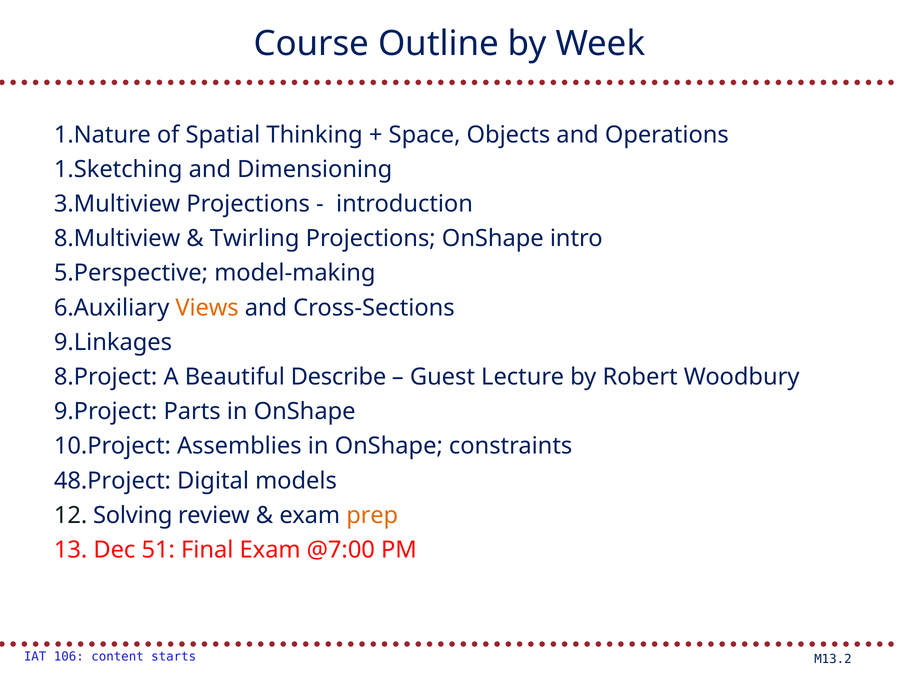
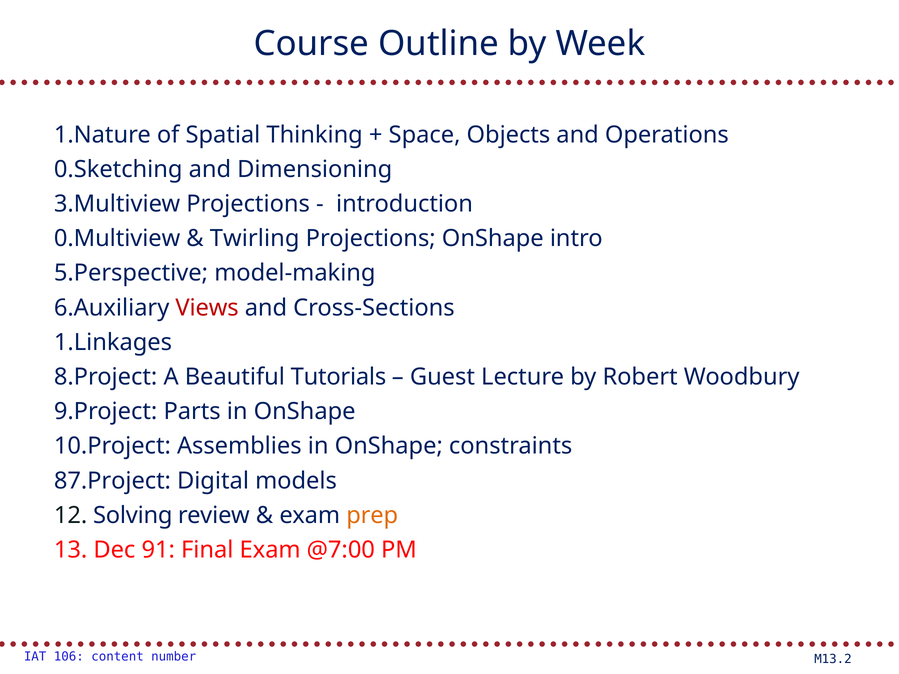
1.Sketching: 1.Sketching -> 0.Sketching
8.Multiview: 8.Multiview -> 0.Multiview
Views colour: orange -> red
9.Linkages: 9.Linkages -> 1.Linkages
Describe: Describe -> Tutorials
48.Project: 48.Project -> 87.Project
51: 51 -> 91
starts: starts -> number
